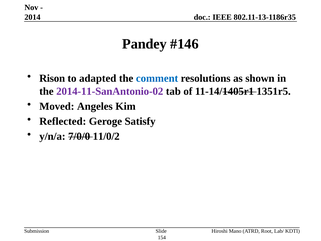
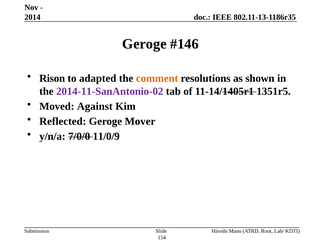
Pandey at (144, 44): Pandey -> Geroge
comment colour: blue -> orange
Angeles: Angeles -> Against
Satisfy: Satisfy -> Mover
11/0/2: 11/0/2 -> 11/0/9
